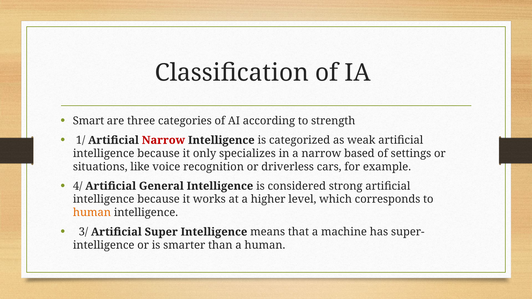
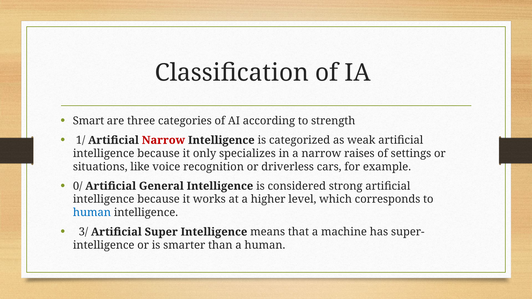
based: based -> raises
4/: 4/ -> 0/
human at (92, 213) colour: orange -> blue
